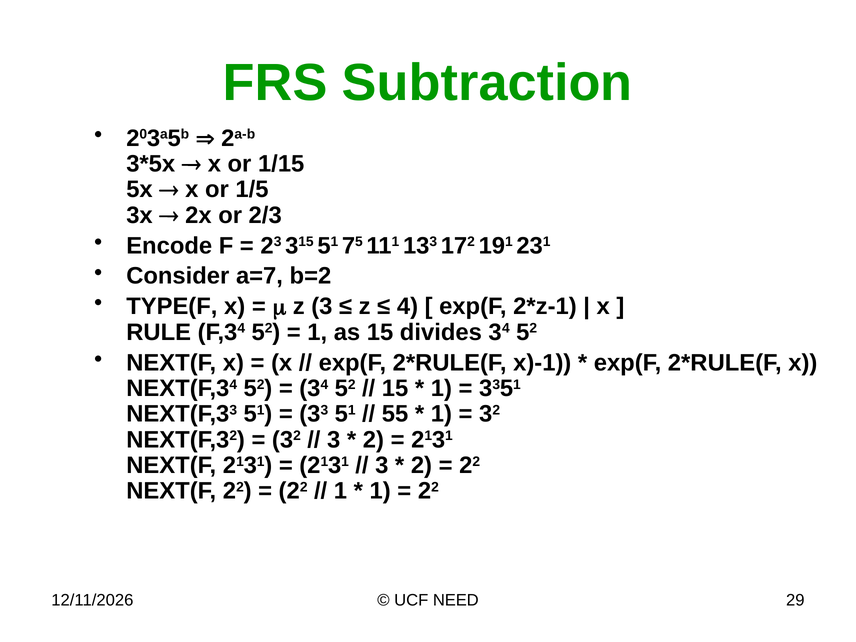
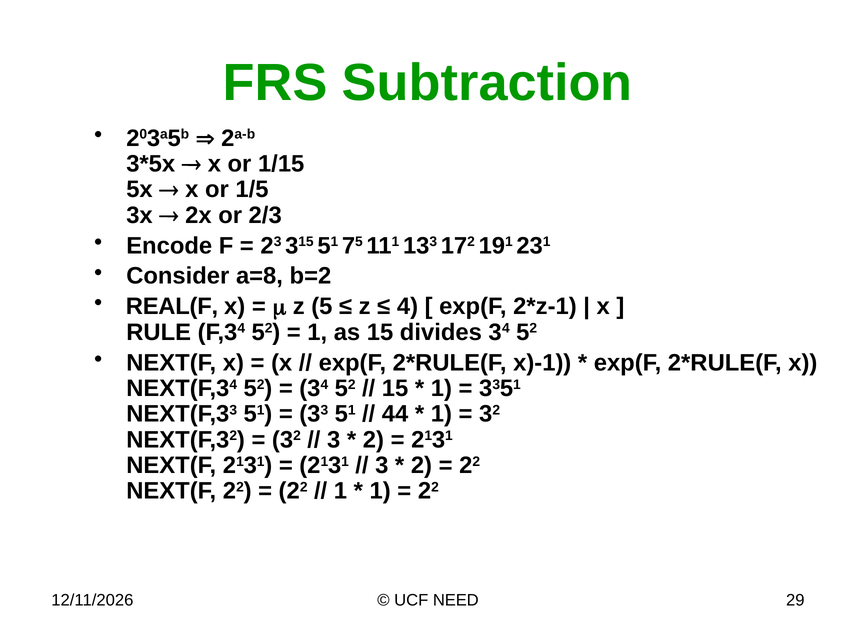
a=7: a=7 -> a=8
TYPE(F: TYPE(F -> REAL(F
z 3: 3 -> 5
55: 55 -> 44
